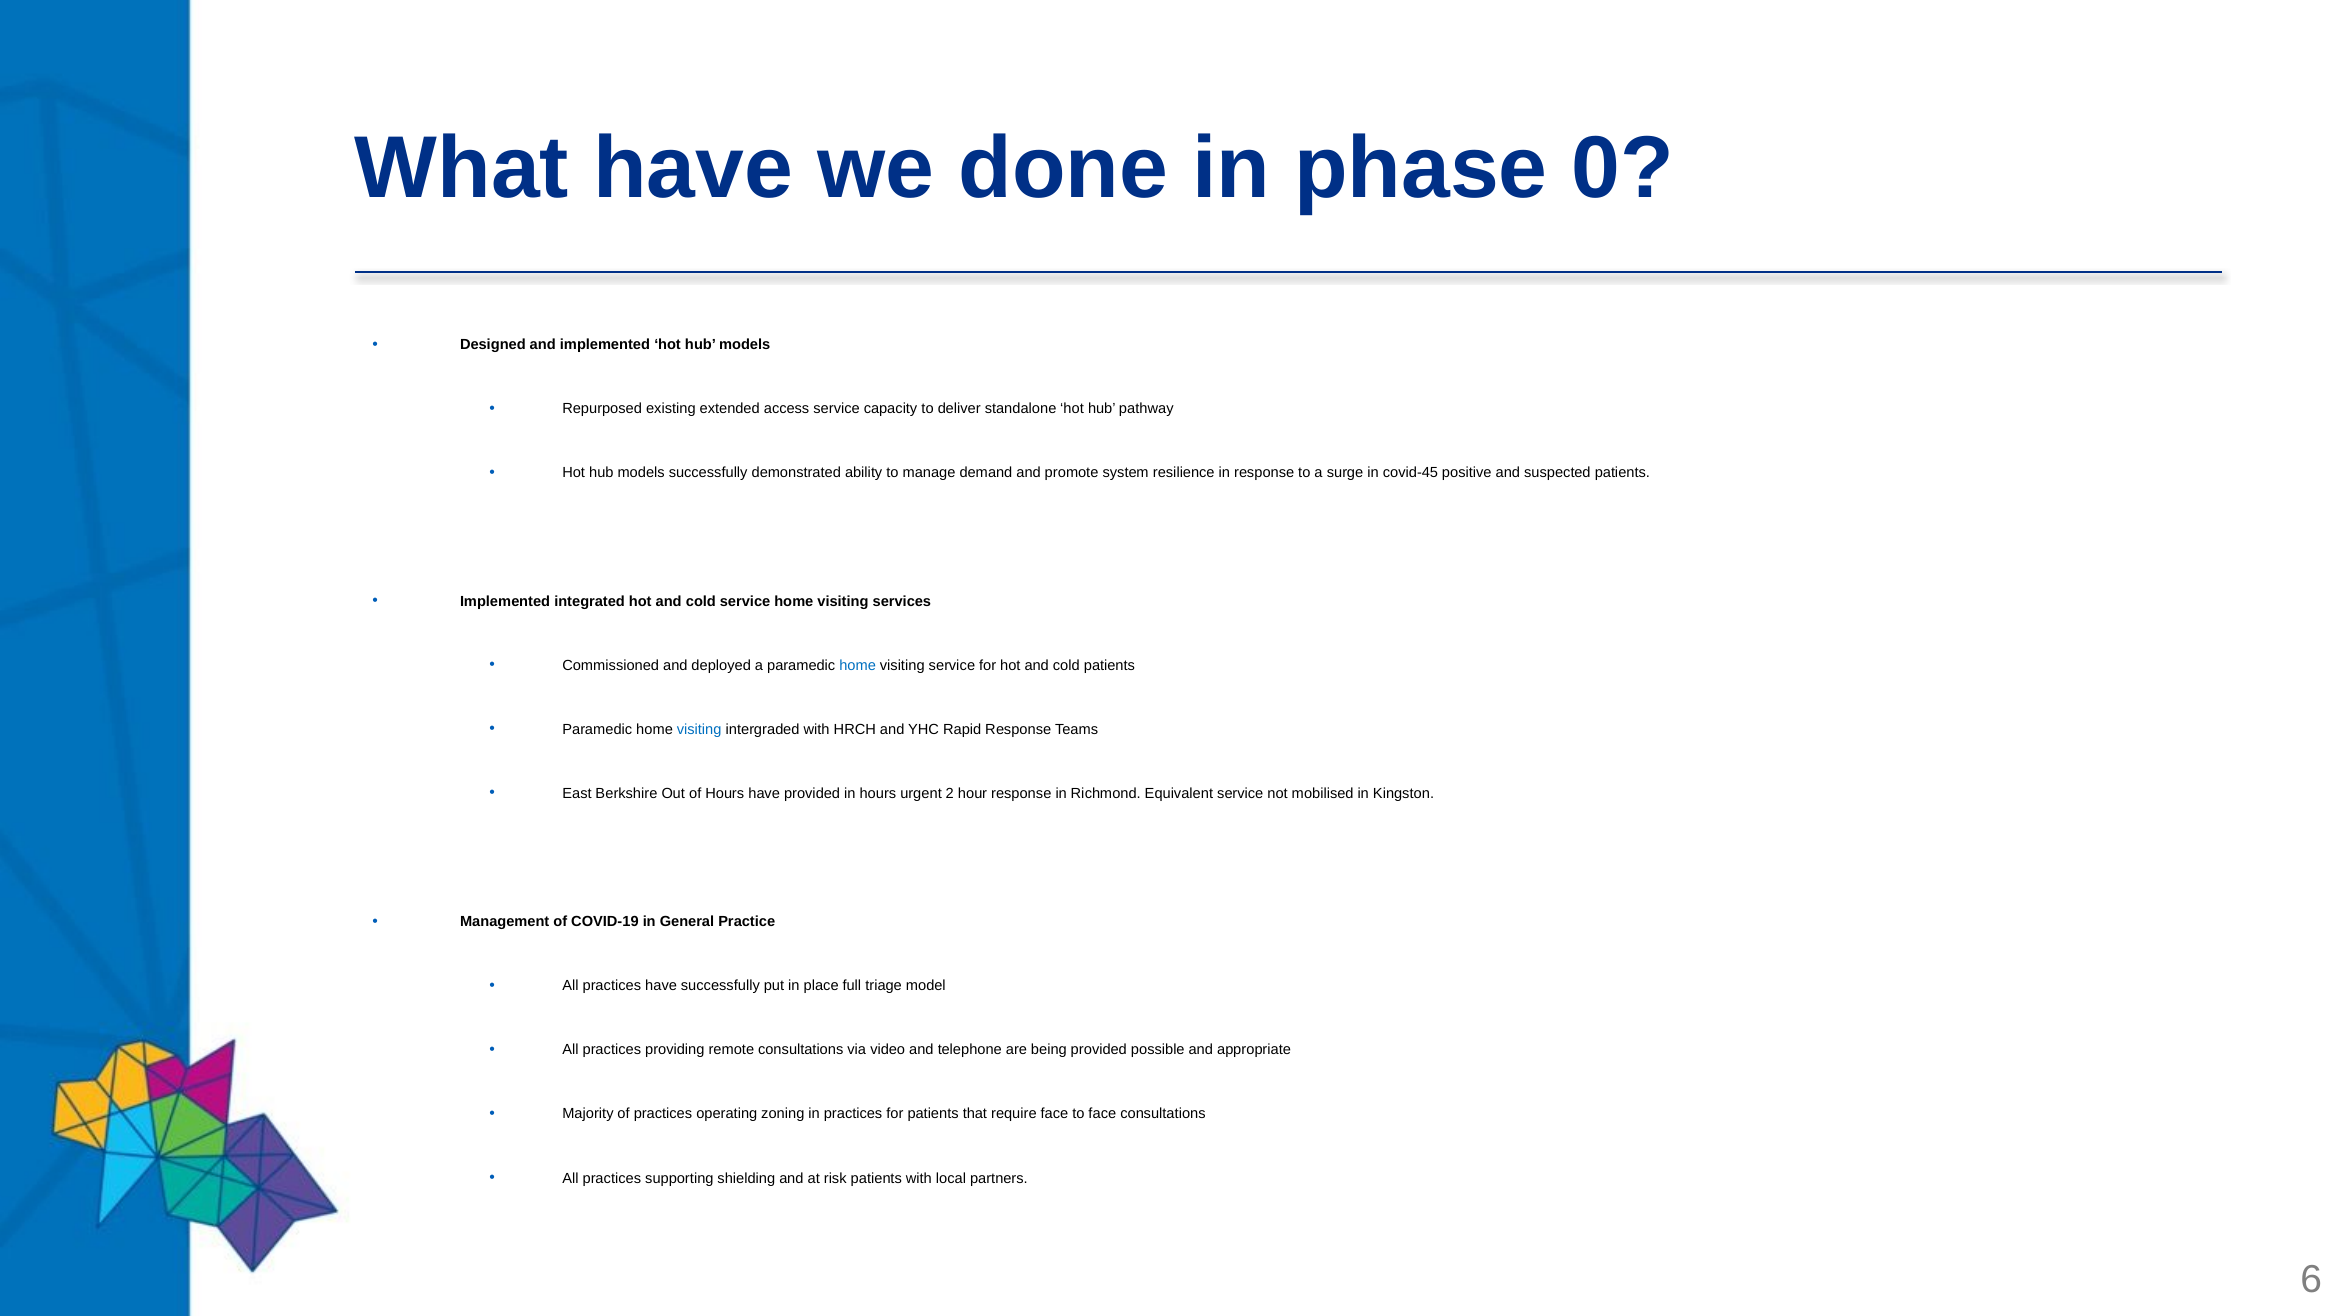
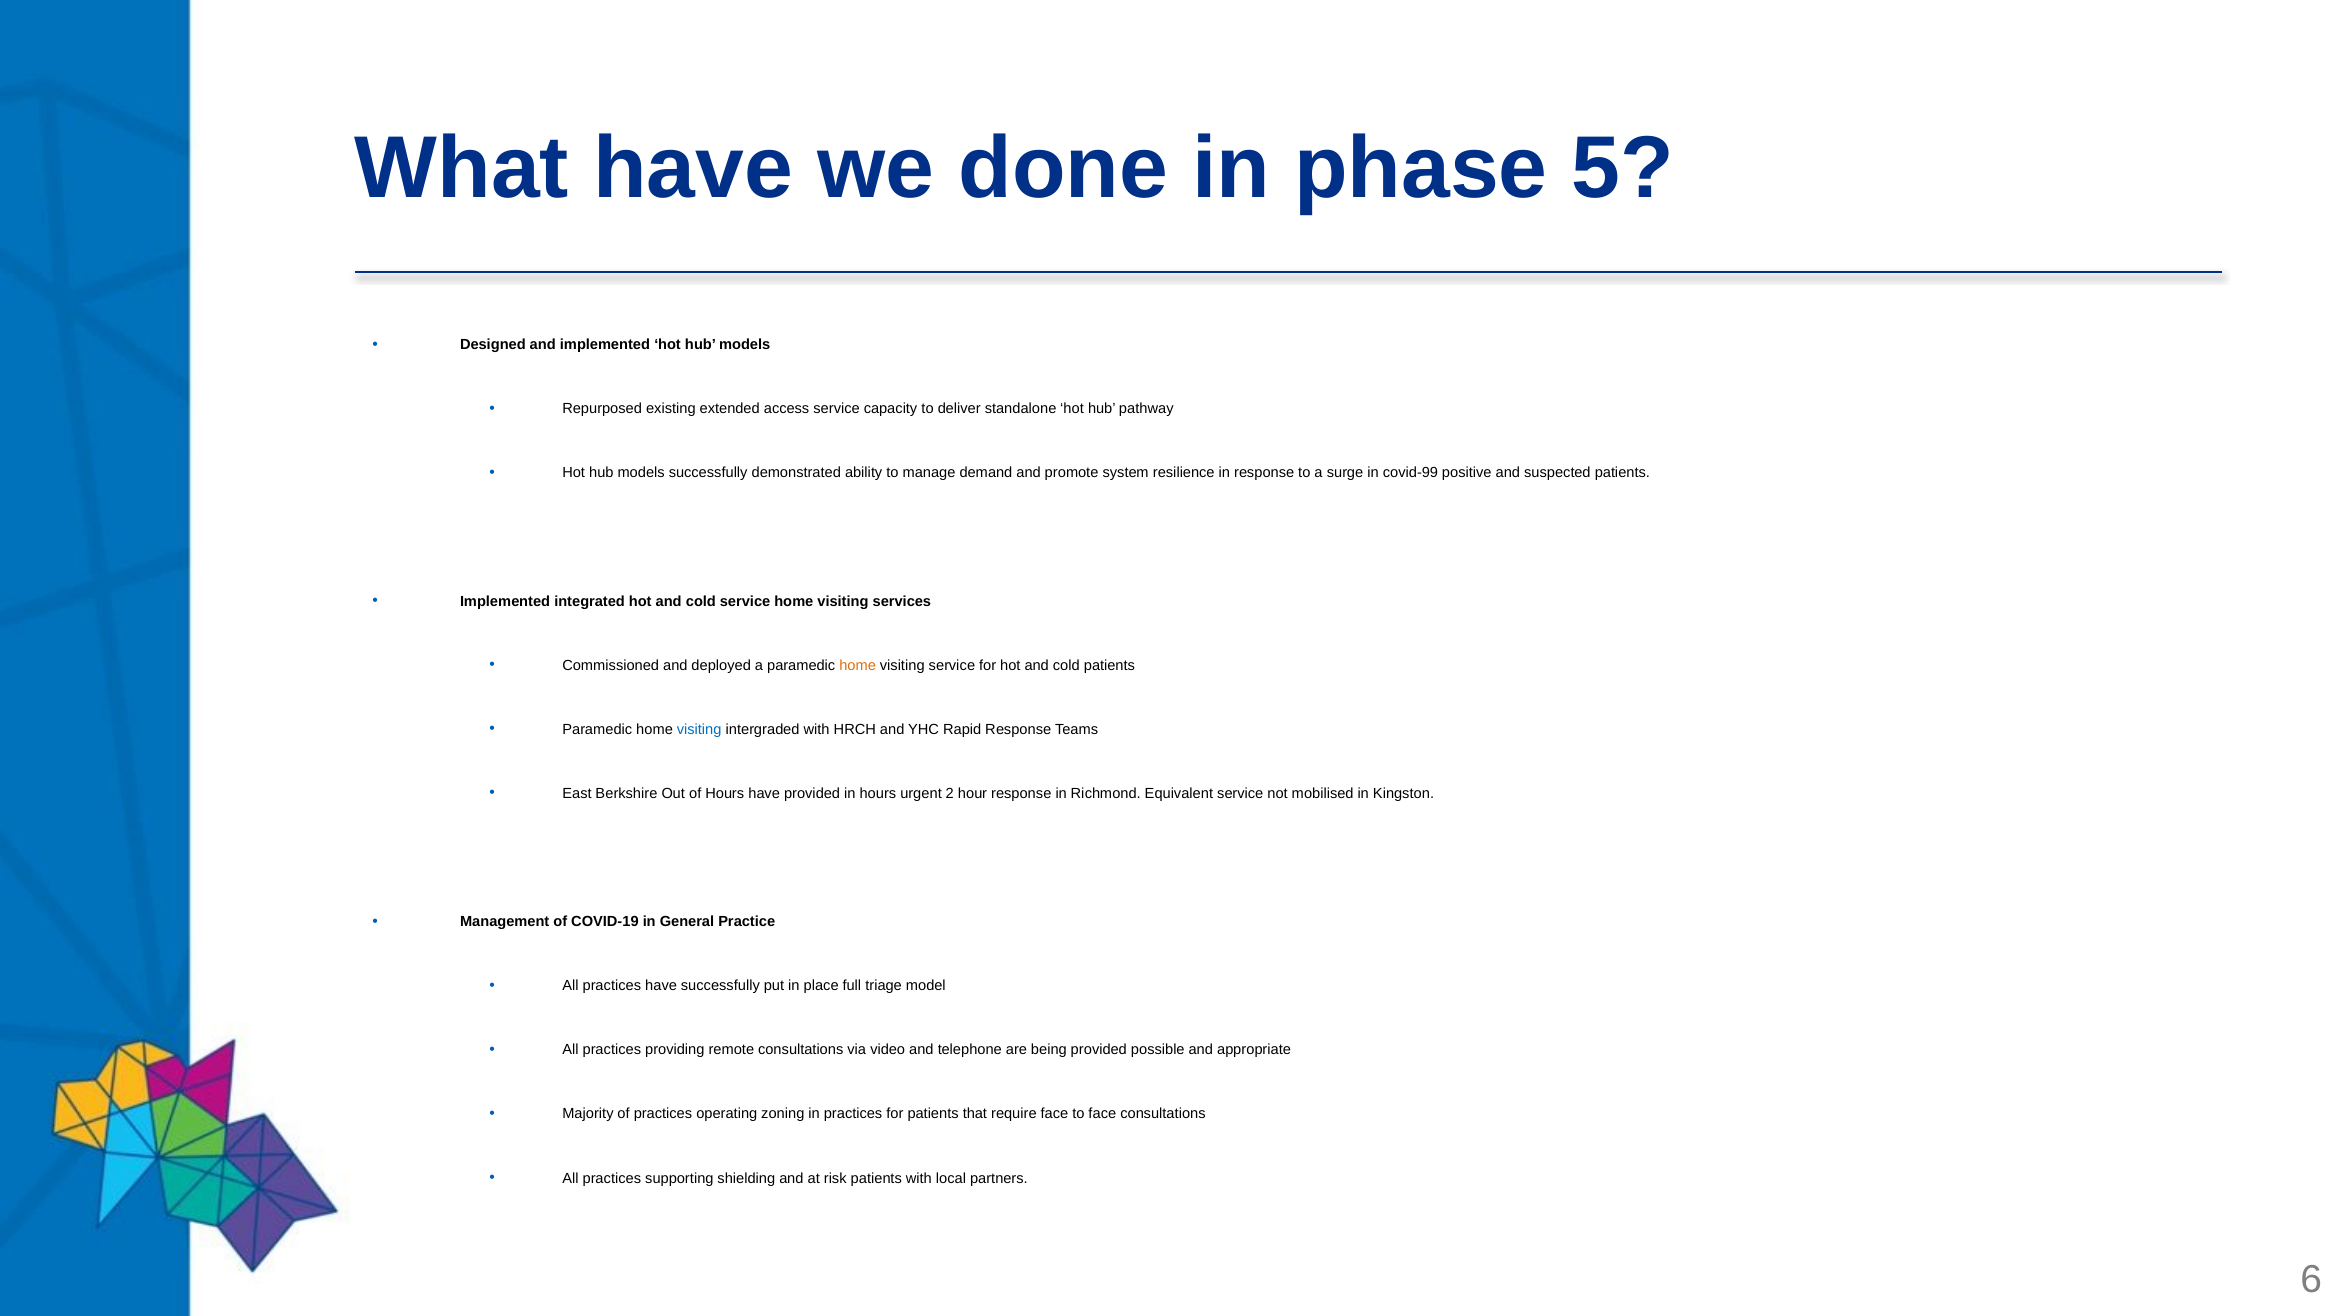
0: 0 -> 5
covid-45: covid-45 -> covid-99
home at (858, 665) colour: blue -> orange
